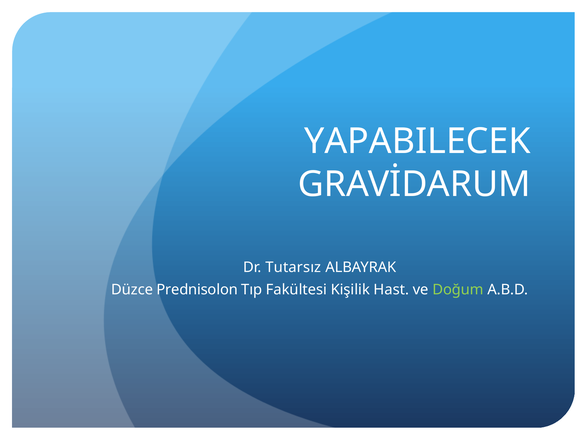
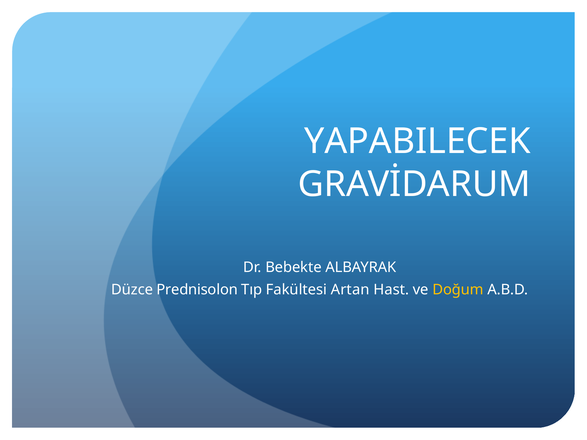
Tutarsız: Tutarsız -> Bebekte
Kişilik: Kişilik -> Artan
Doğum colour: light green -> yellow
